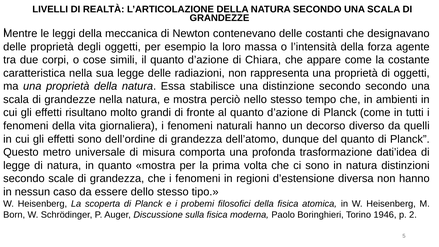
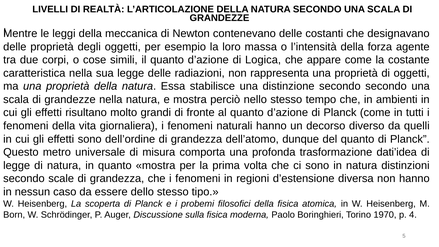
Chiara: Chiara -> Logica
1946: 1946 -> 1970
2: 2 -> 4
